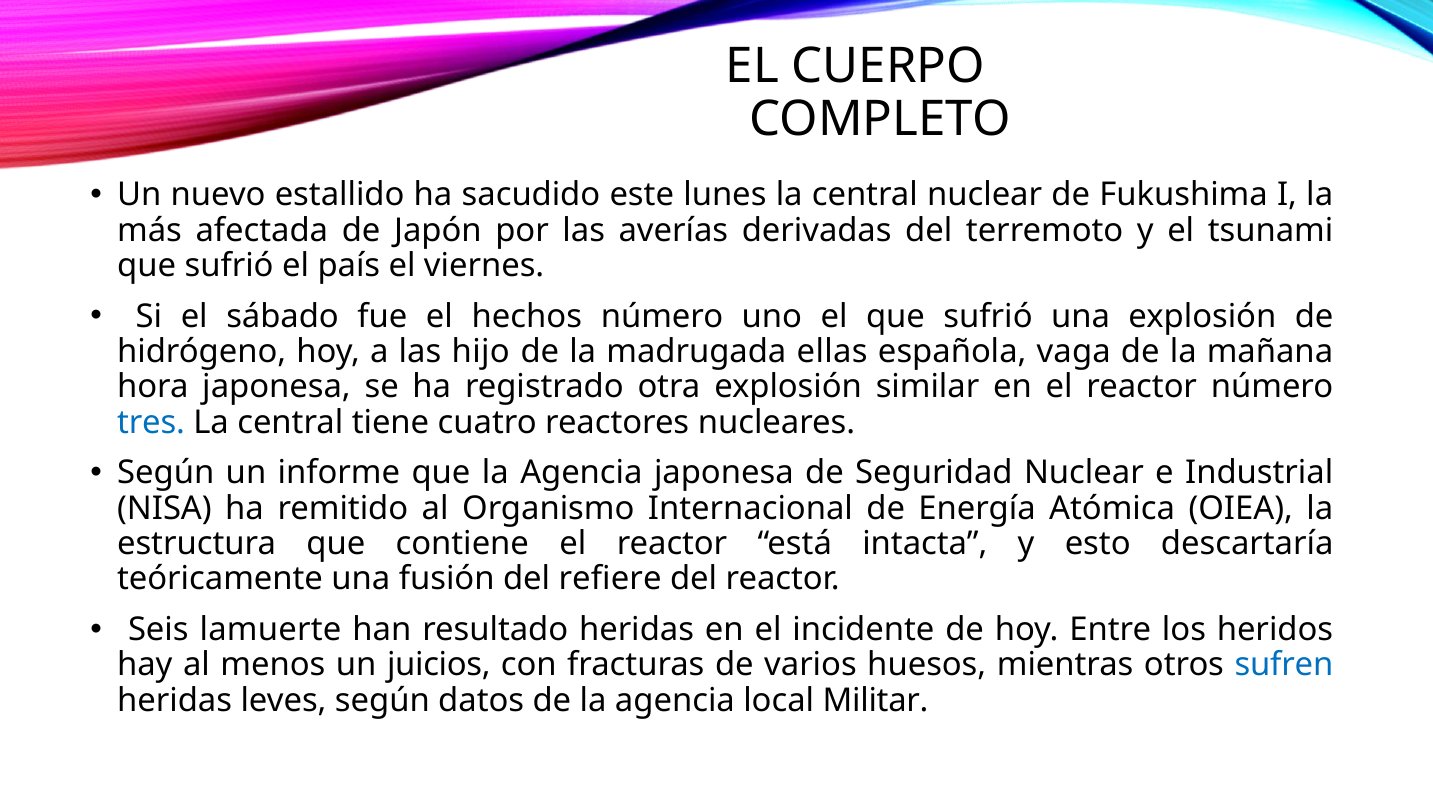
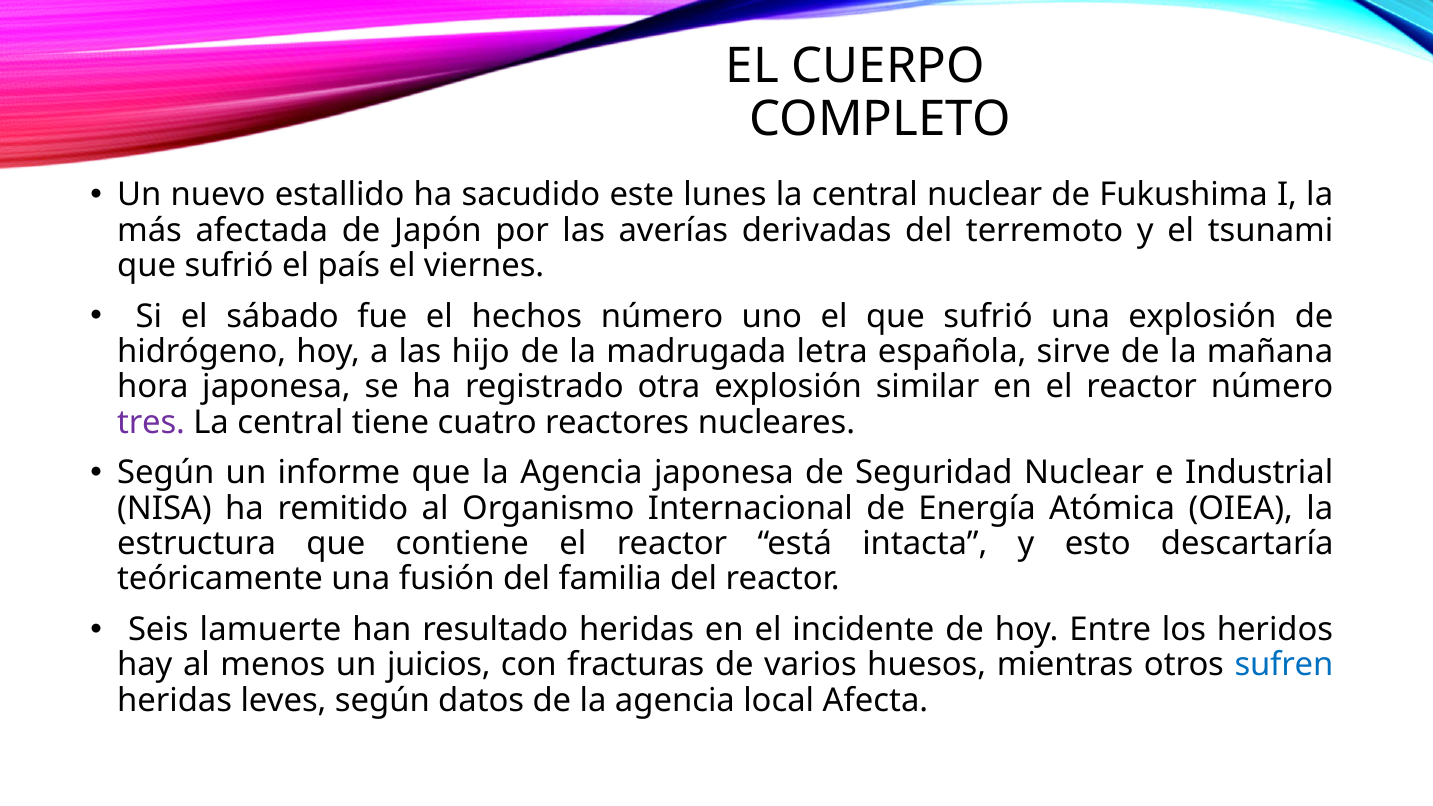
ellas: ellas -> letra
vaga: vaga -> sirve
tres colour: blue -> purple
refiere: refiere -> familia
Militar: Militar -> Afecta
